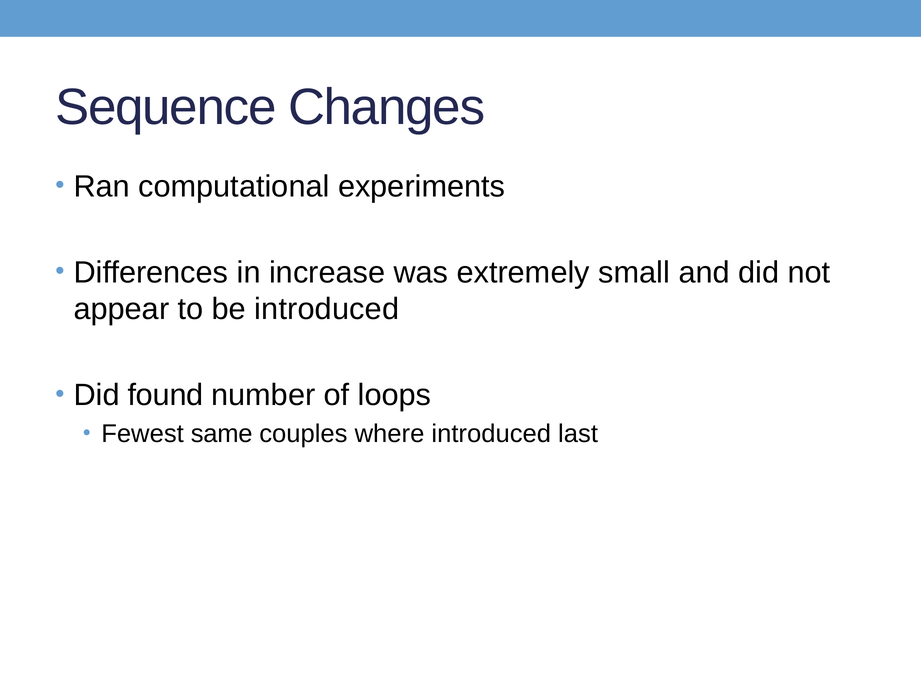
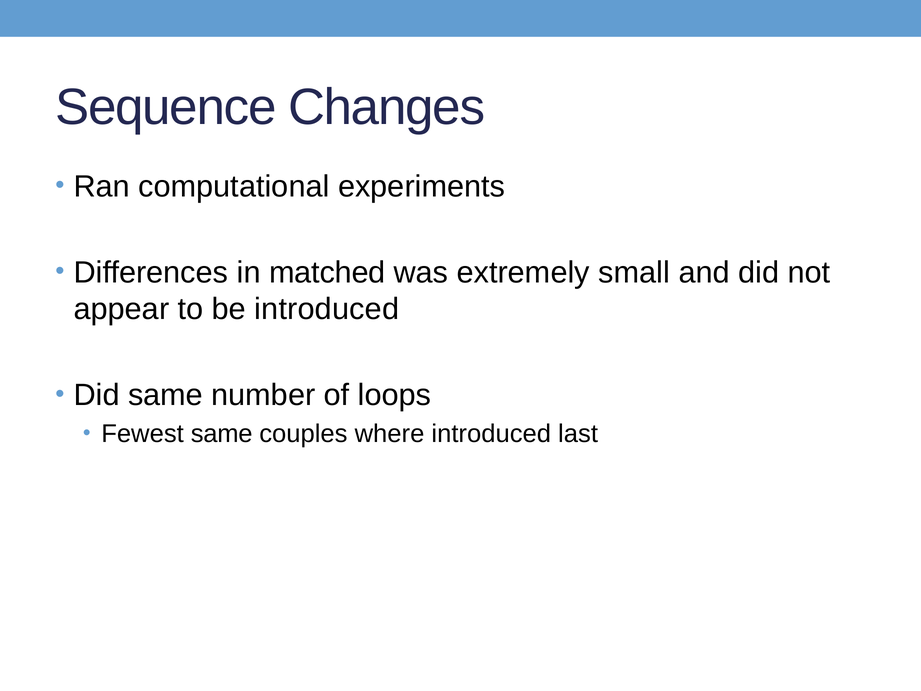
increase: increase -> matched
Did found: found -> same
